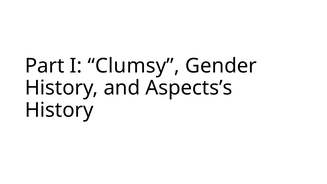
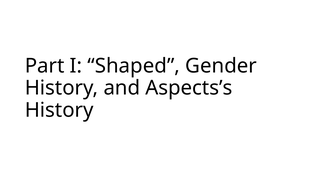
Clumsy: Clumsy -> Shaped
